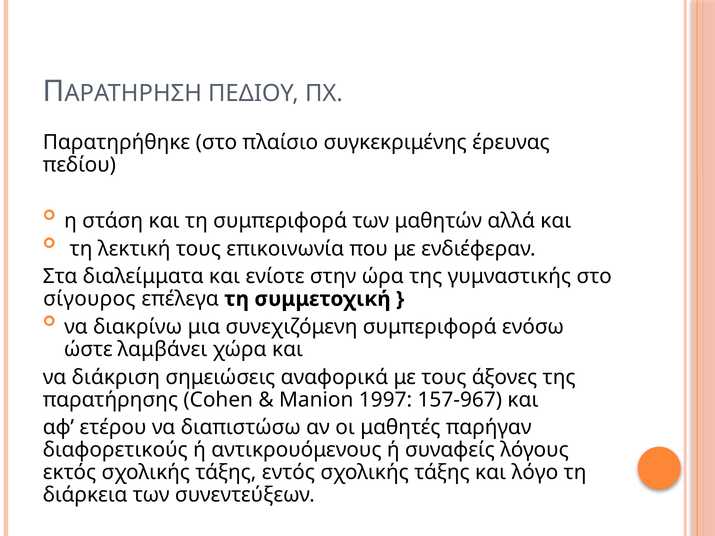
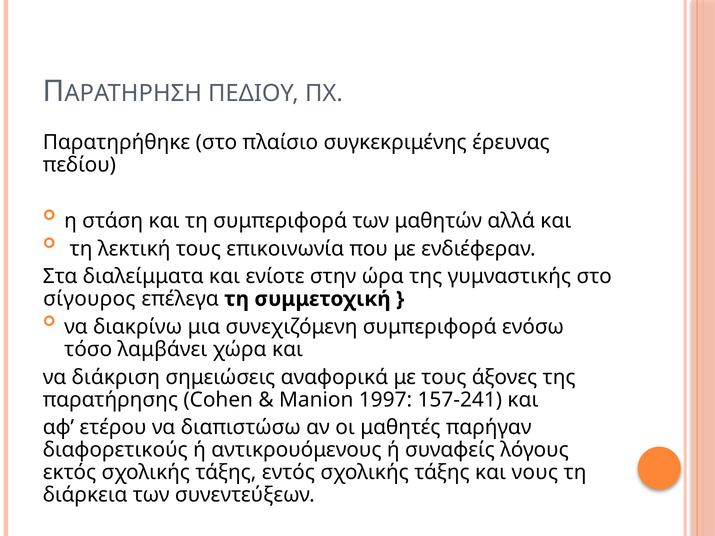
ώστε: ώστε -> τόσο
157-967: 157-967 -> 157-241
λόγο: λόγο -> νους
